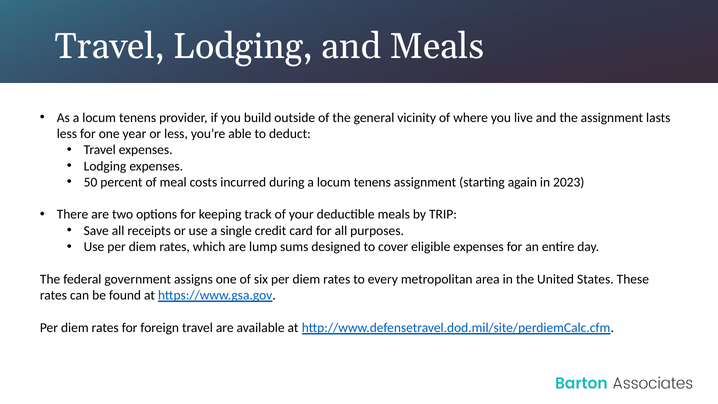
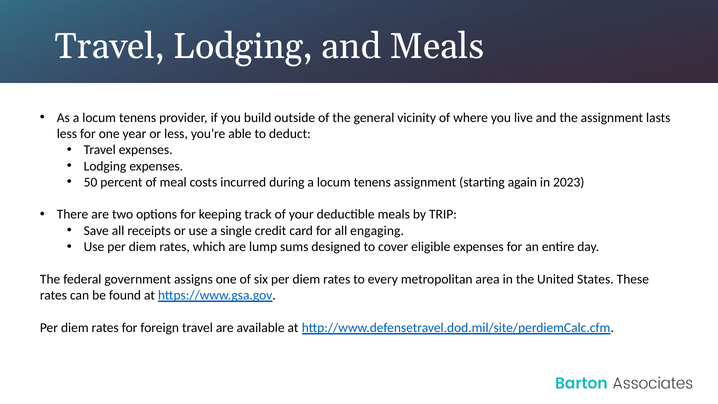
purposes: purposes -> engaging
